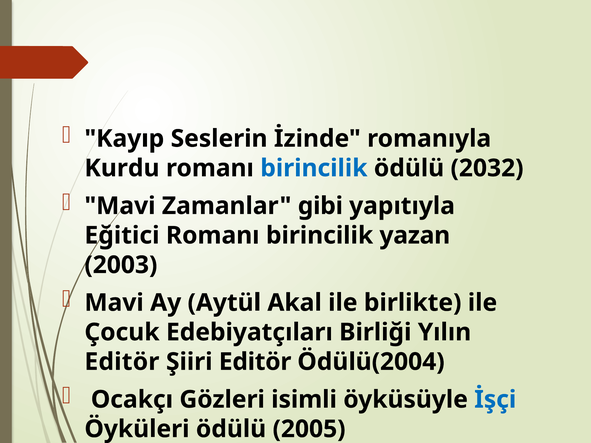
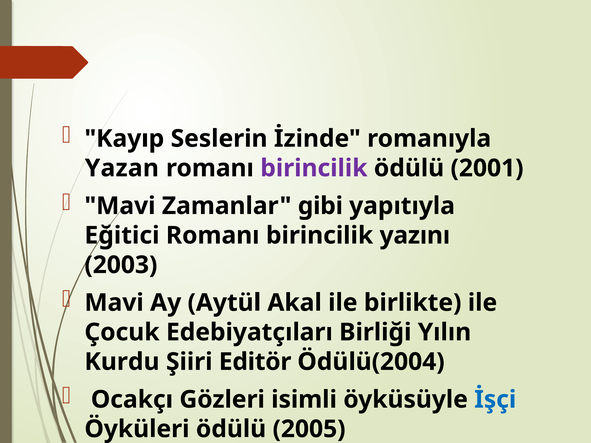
Kurdu: Kurdu -> Yazan
birincilik at (314, 168) colour: blue -> purple
2032: 2032 -> 2001
yazan: yazan -> yazını
Editör at (122, 362): Editör -> Kurdu
